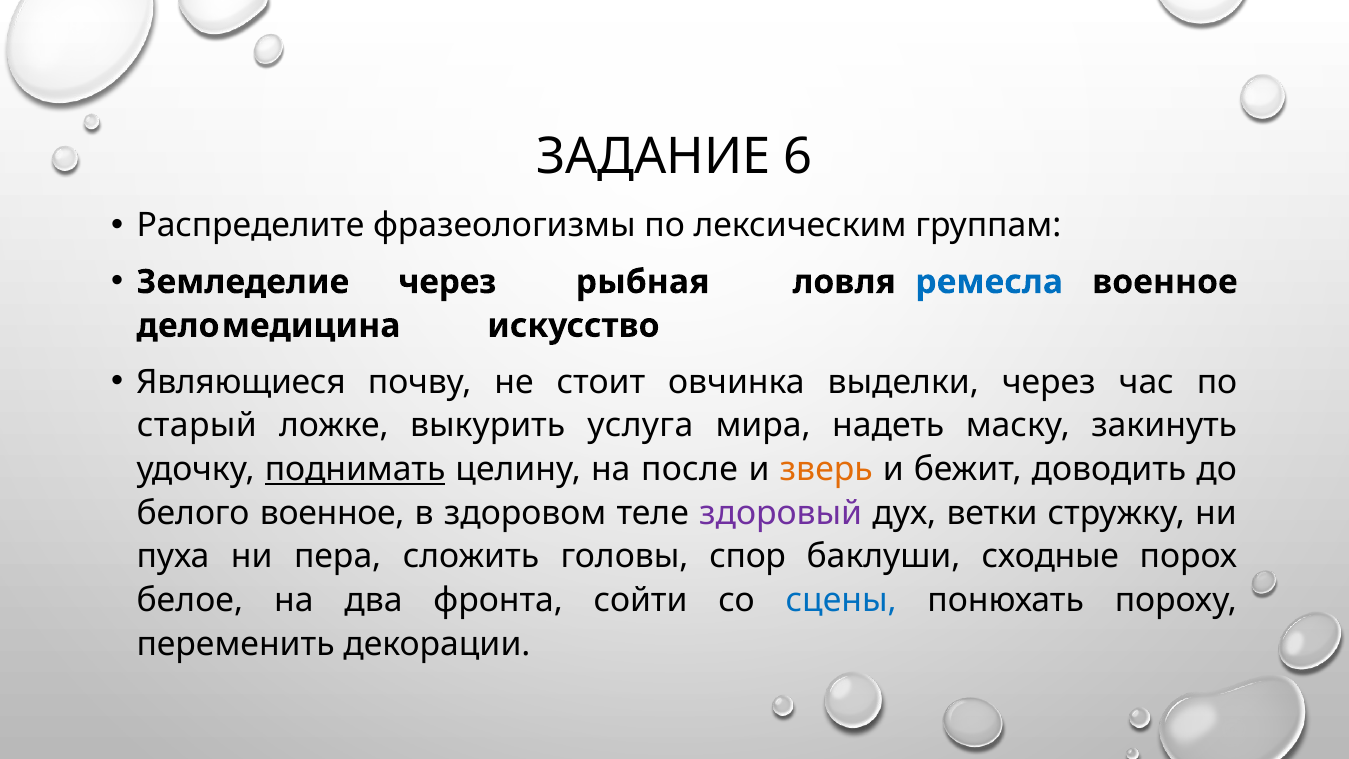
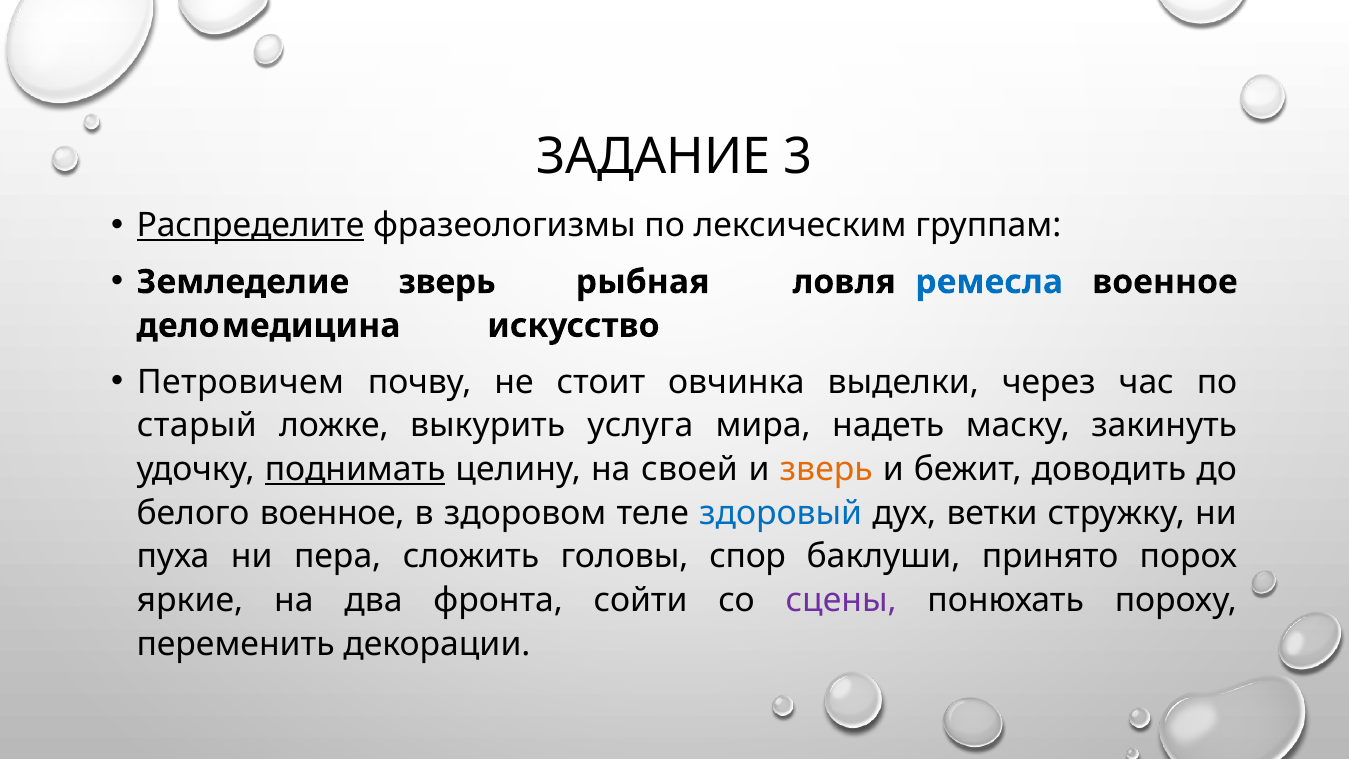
6: 6 -> 3
Распределите underline: none -> present
Земледелие через: через -> зверь
Являющиеся: Являющиеся -> Петровичем
после: после -> своей
здоровый colour: purple -> blue
сходные: сходные -> принято
белое: белое -> яркие
сцены colour: blue -> purple
